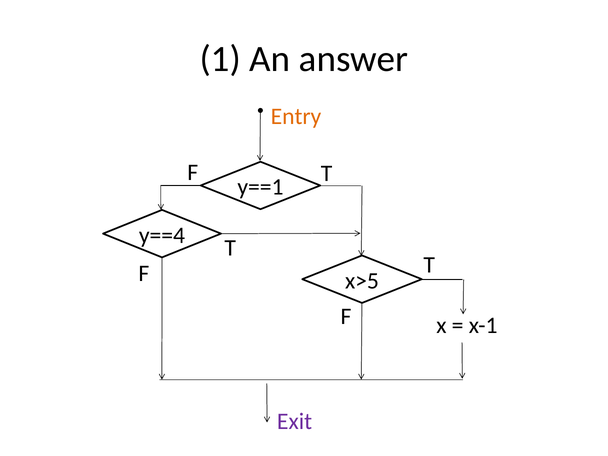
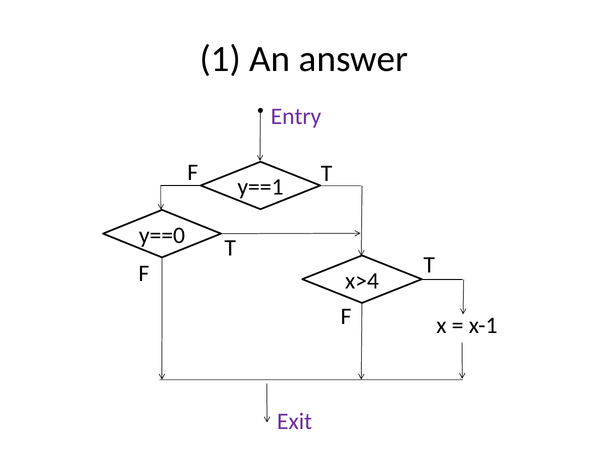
Entry colour: orange -> purple
y==4: y==4 -> y==0
x>5: x>5 -> x>4
